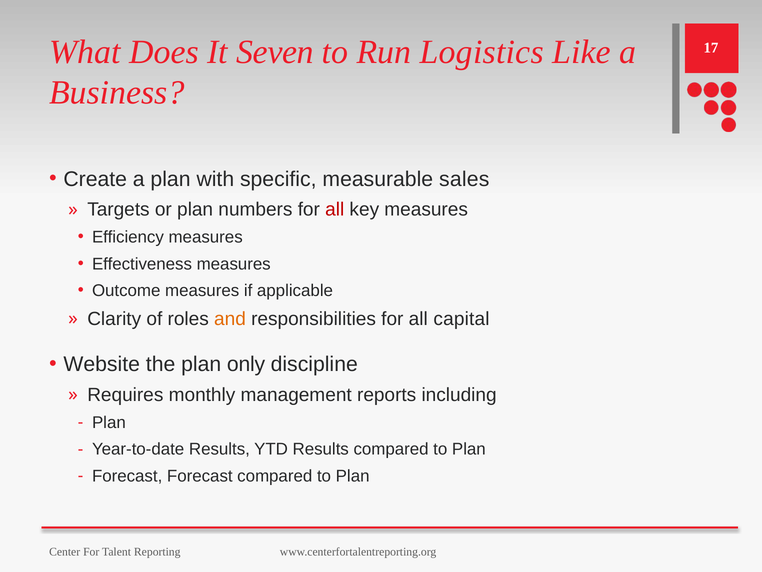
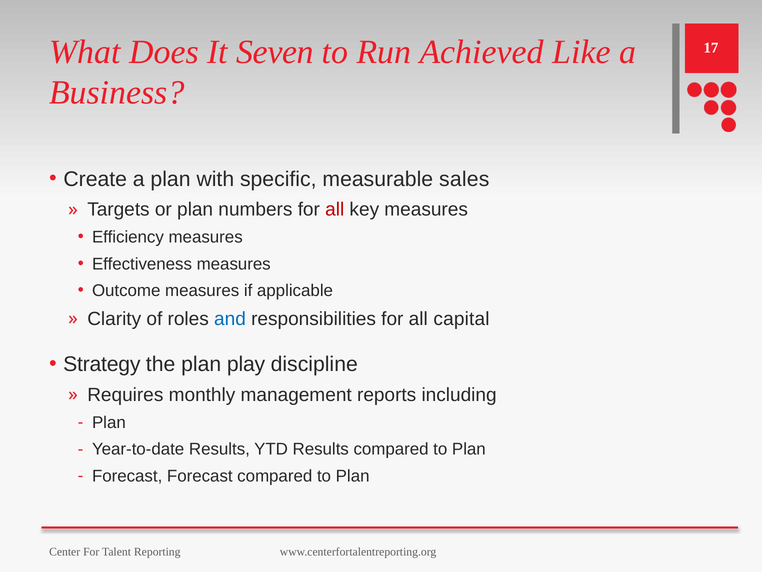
Logistics: Logistics -> Achieved
and colour: orange -> blue
Website: Website -> Strategy
only: only -> play
